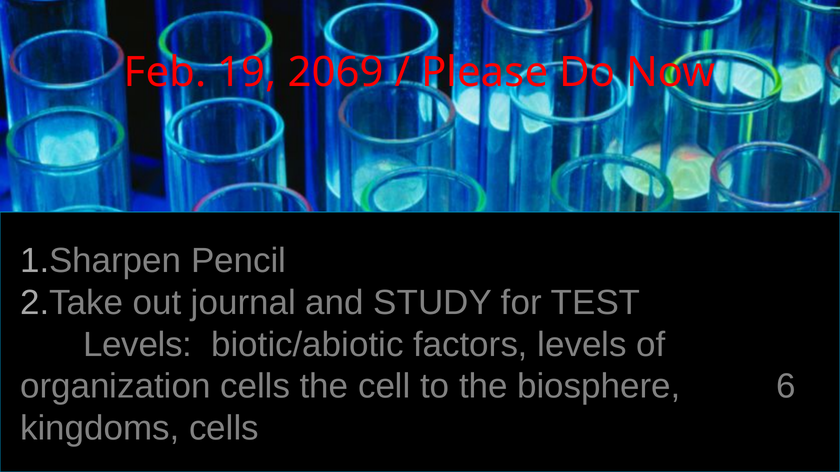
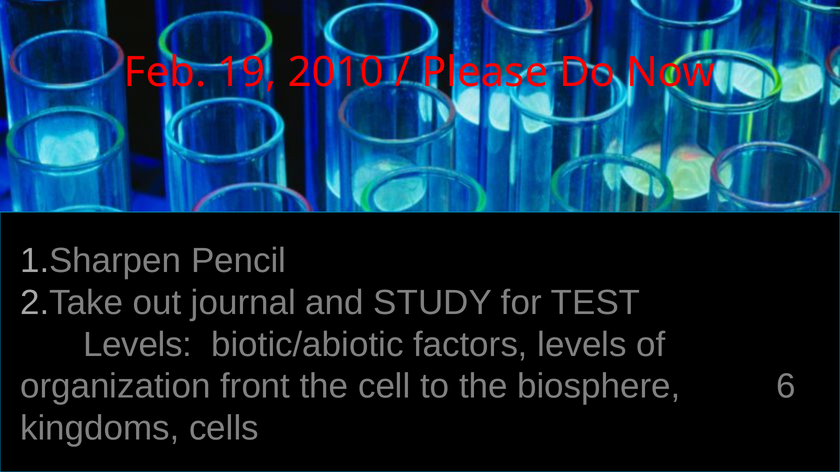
2069: 2069 -> 2010
organization cells: cells -> front
